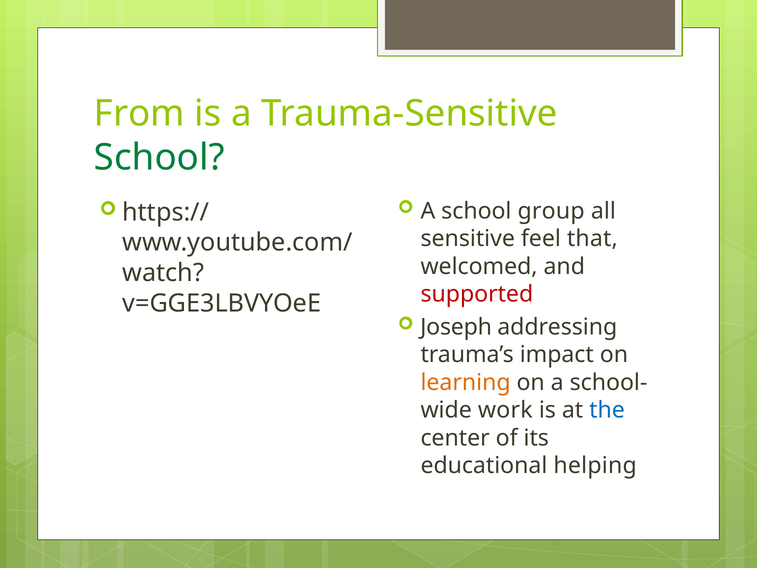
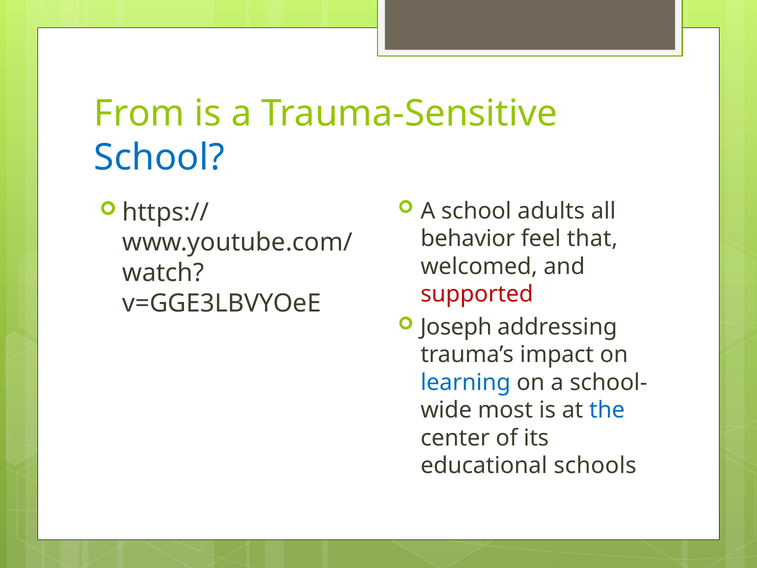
School at (159, 158) colour: green -> blue
group: group -> adults
sensitive: sensitive -> behavior
learning colour: orange -> blue
work: work -> most
helping: helping -> schools
